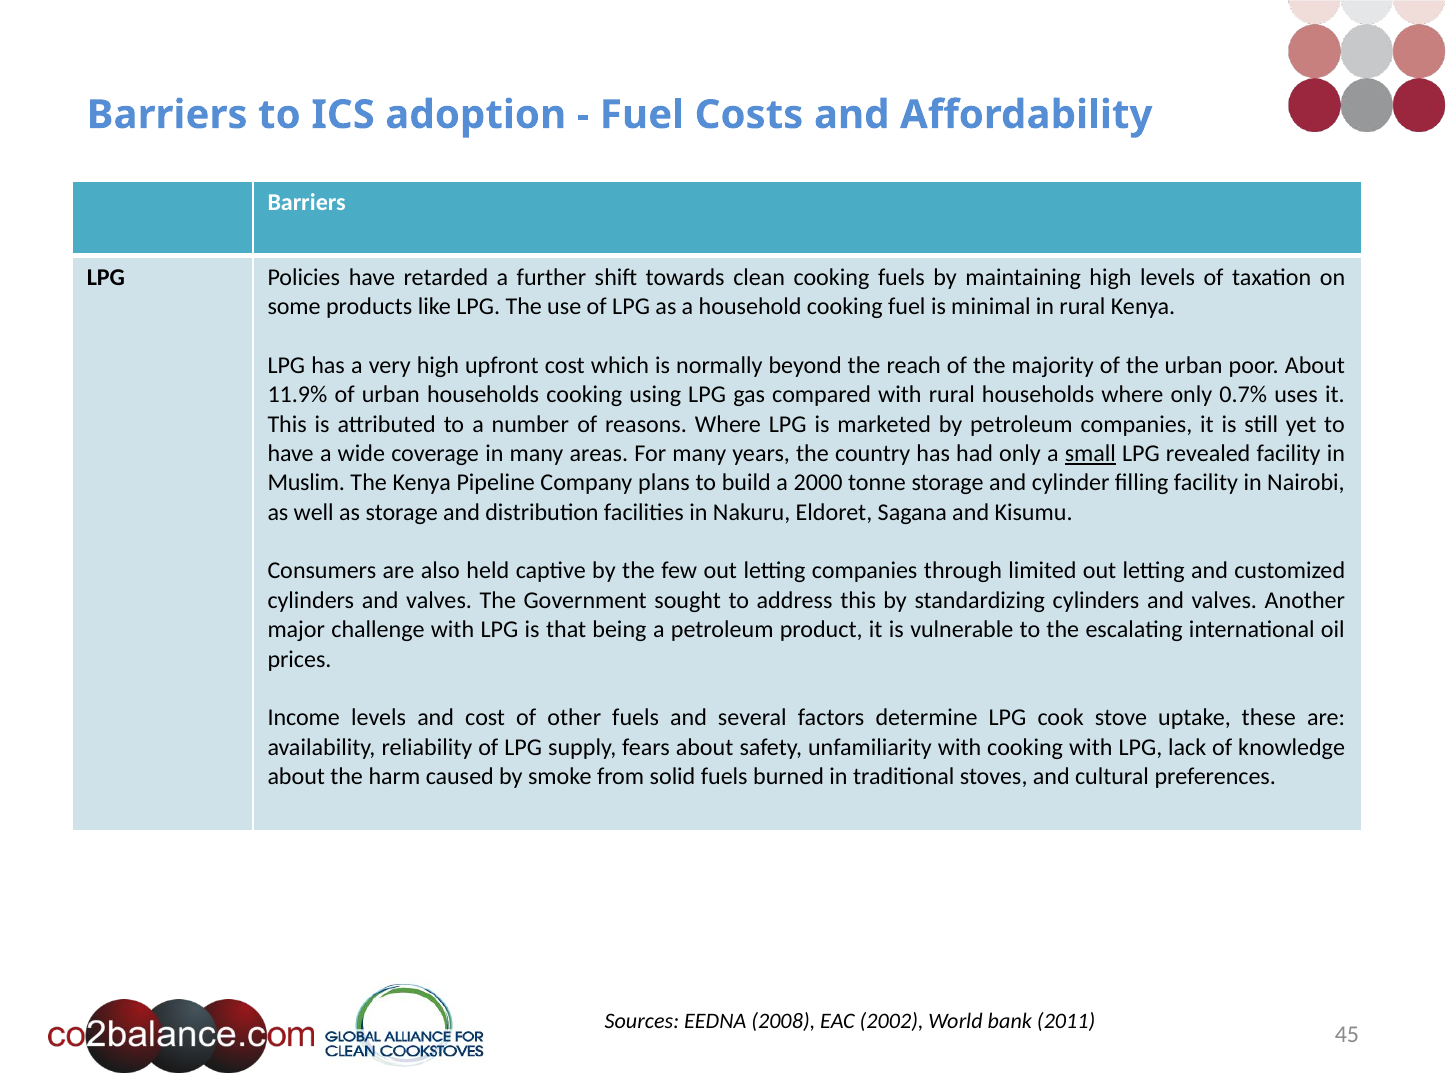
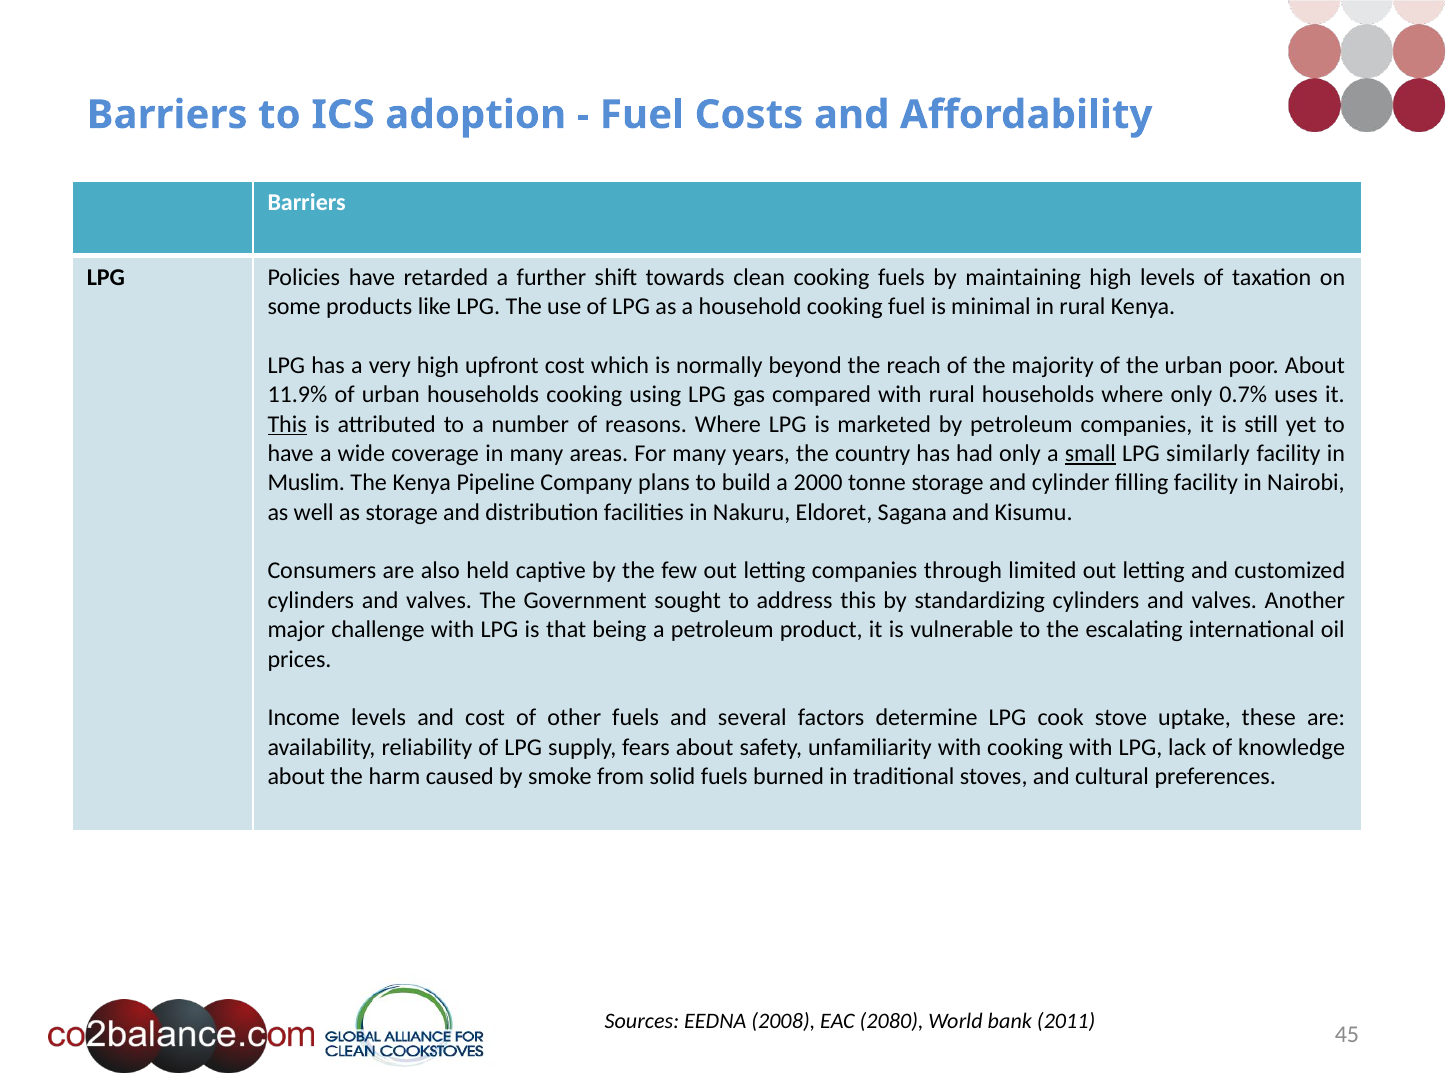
This at (287, 424) underline: none -> present
revealed: revealed -> similarly
2002: 2002 -> 2080
